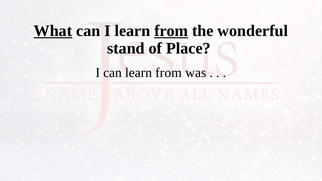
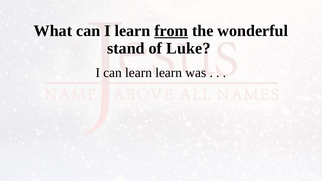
What underline: present -> none
Place: Place -> Luke
can learn from: from -> learn
